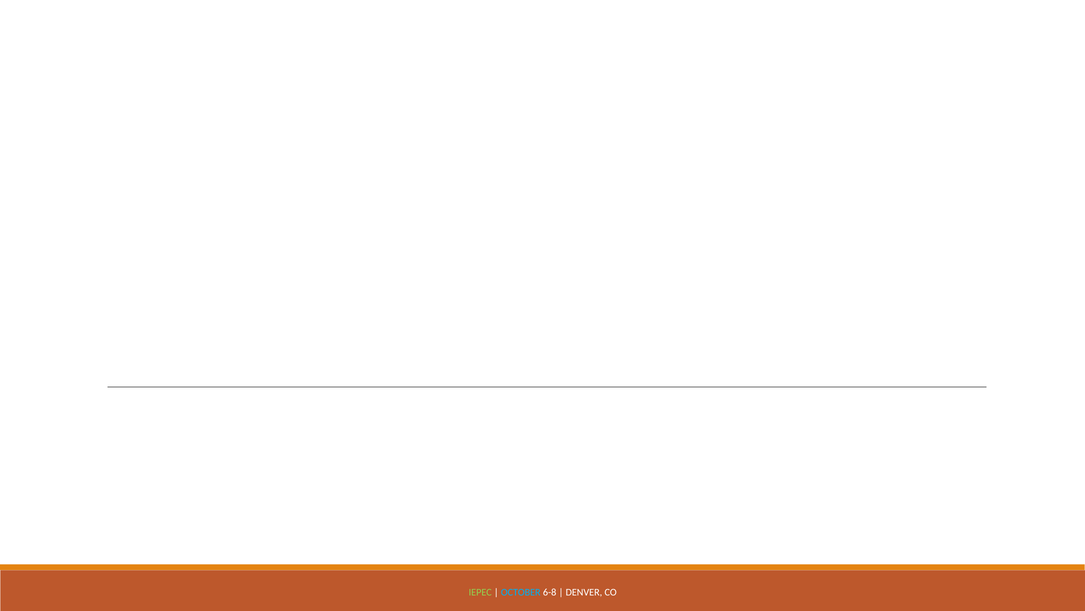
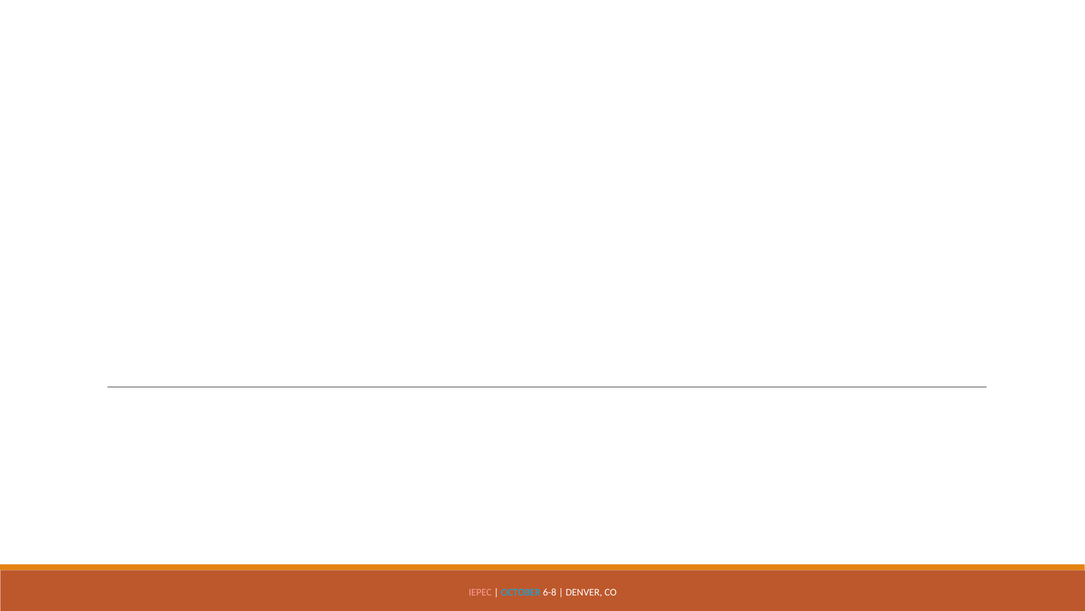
IEPEC colour: light green -> pink
